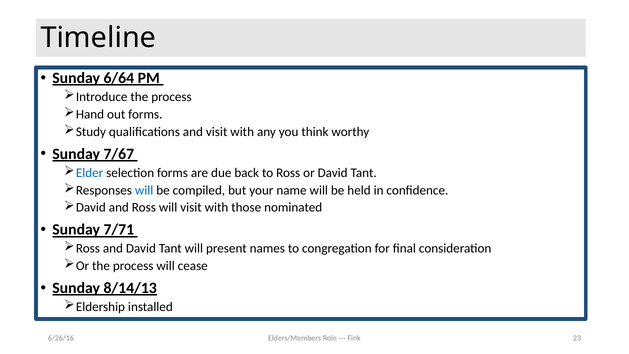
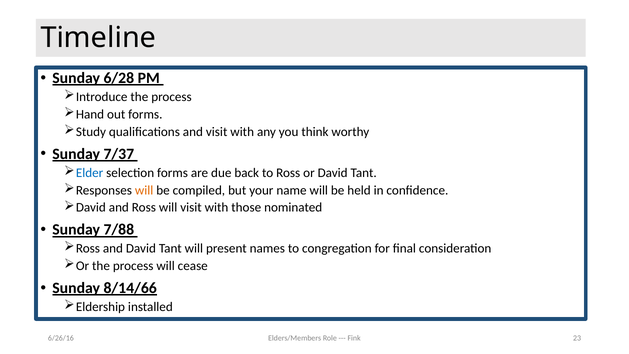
6/64: 6/64 -> 6/28
7/67: 7/67 -> 7/37
will at (144, 190) colour: blue -> orange
7/71: 7/71 -> 7/88
8/14/13: 8/14/13 -> 8/14/66
